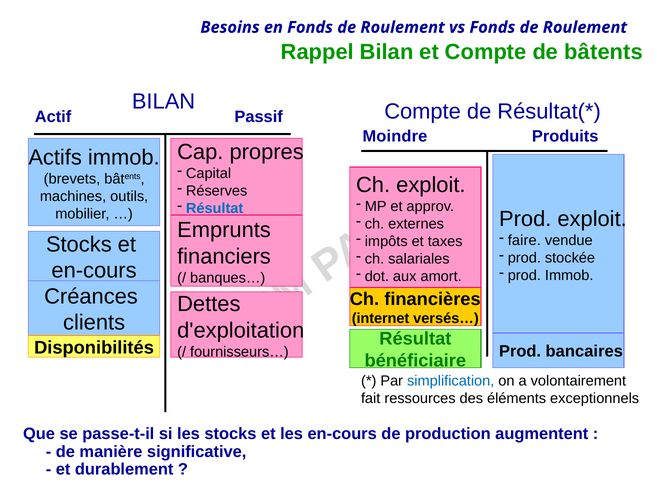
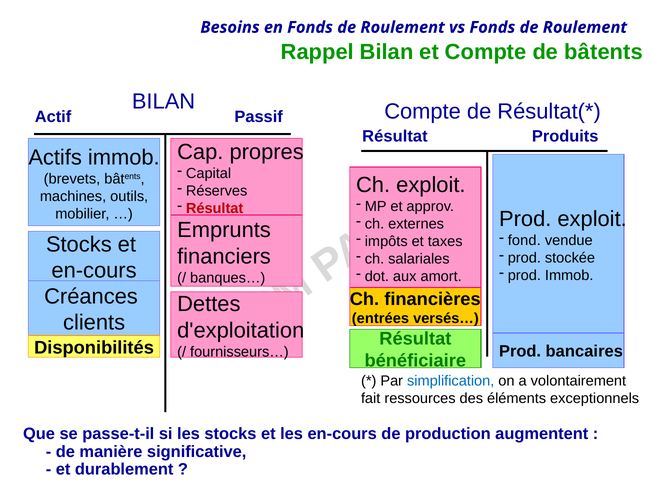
Moindre at (395, 137): Moindre -> Résultat
Résultat at (215, 208) colour: blue -> red
faire: faire -> fond
internet: internet -> entrées
